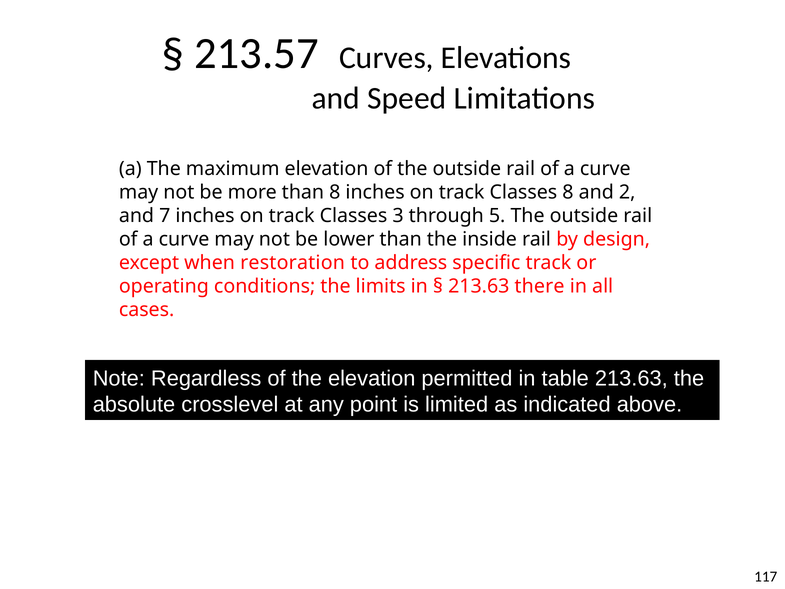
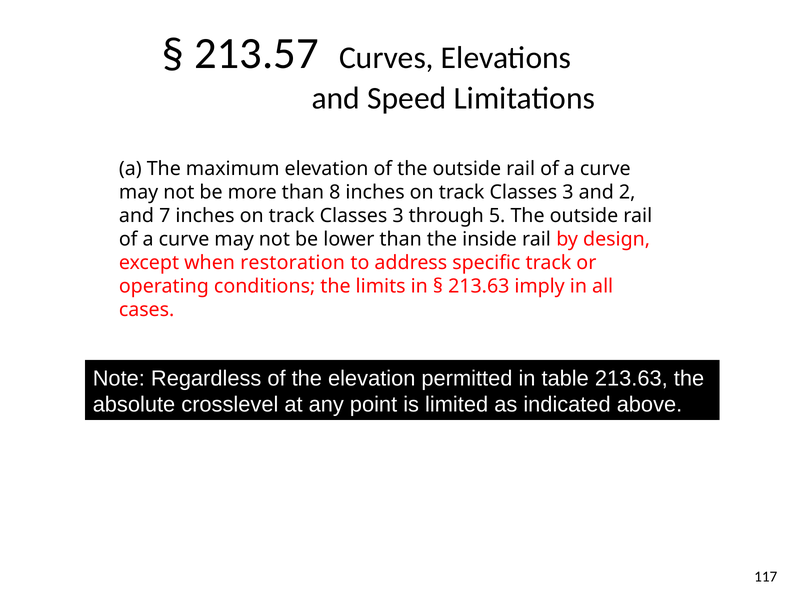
8 at (568, 192): 8 -> 3
there: there -> imply
